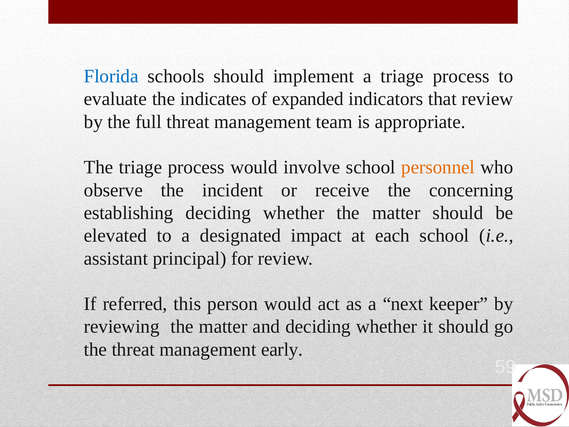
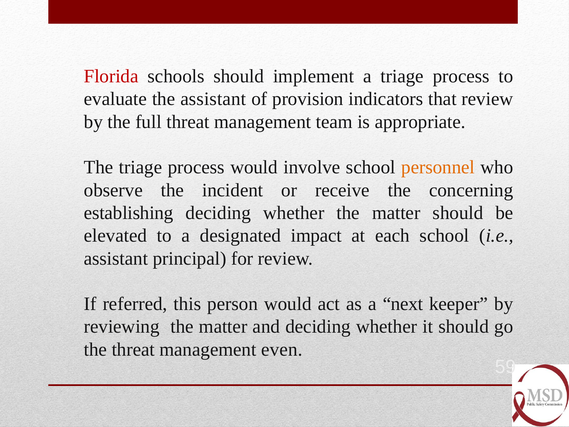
Florida colour: blue -> red
the indicates: indicates -> assistant
expanded: expanded -> provision
early: early -> even
